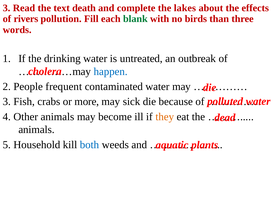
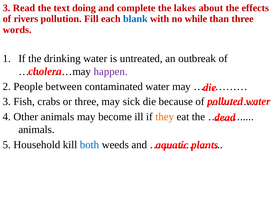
death: death -> doing
blank colour: green -> blue
birds: birds -> while
happen colour: blue -> purple
frequent: frequent -> between
or more: more -> three
